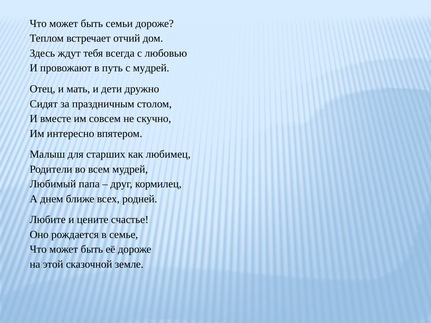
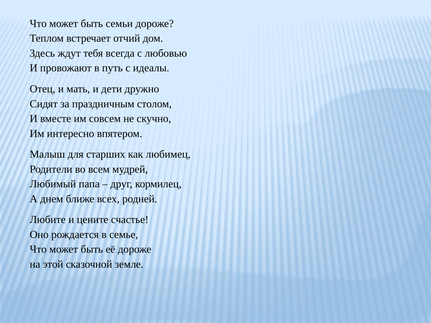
с мудрей: мудрей -> идеалы
